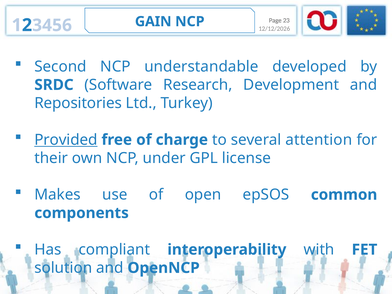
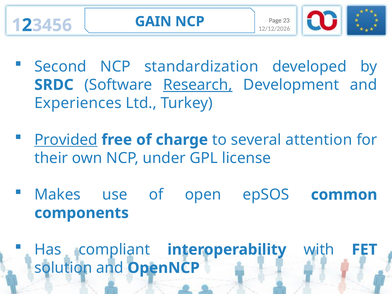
understandable: understandable -> standardization
Research underline: none -> present
Repositories: Repositories -> Experiences
